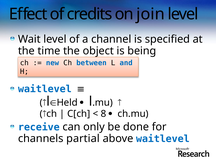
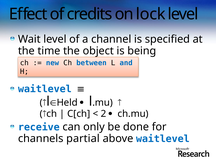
join: join -> lock
8: 8 -> 2
